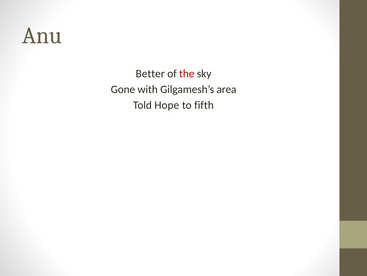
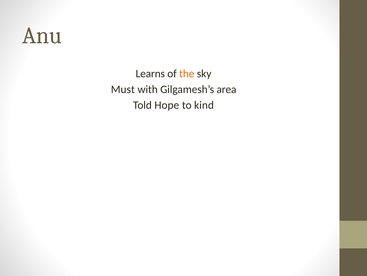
Better: Better -> Learns
the colour: red -> orange
Gone: Gone -> Must
fifth: fifth -> kind
